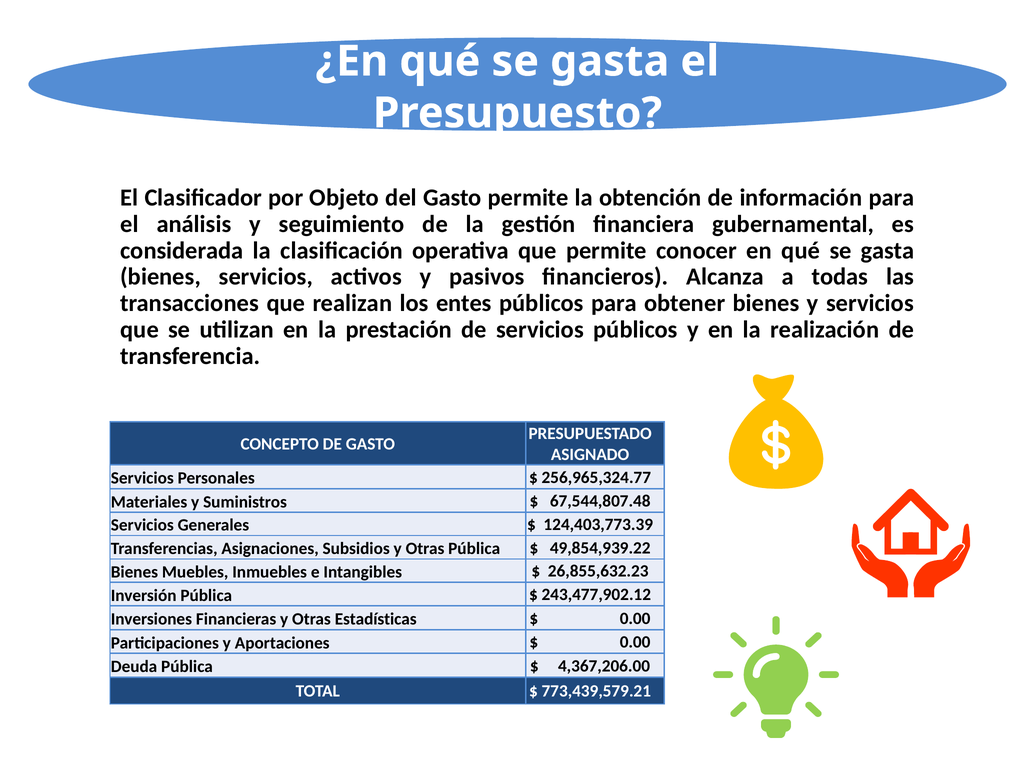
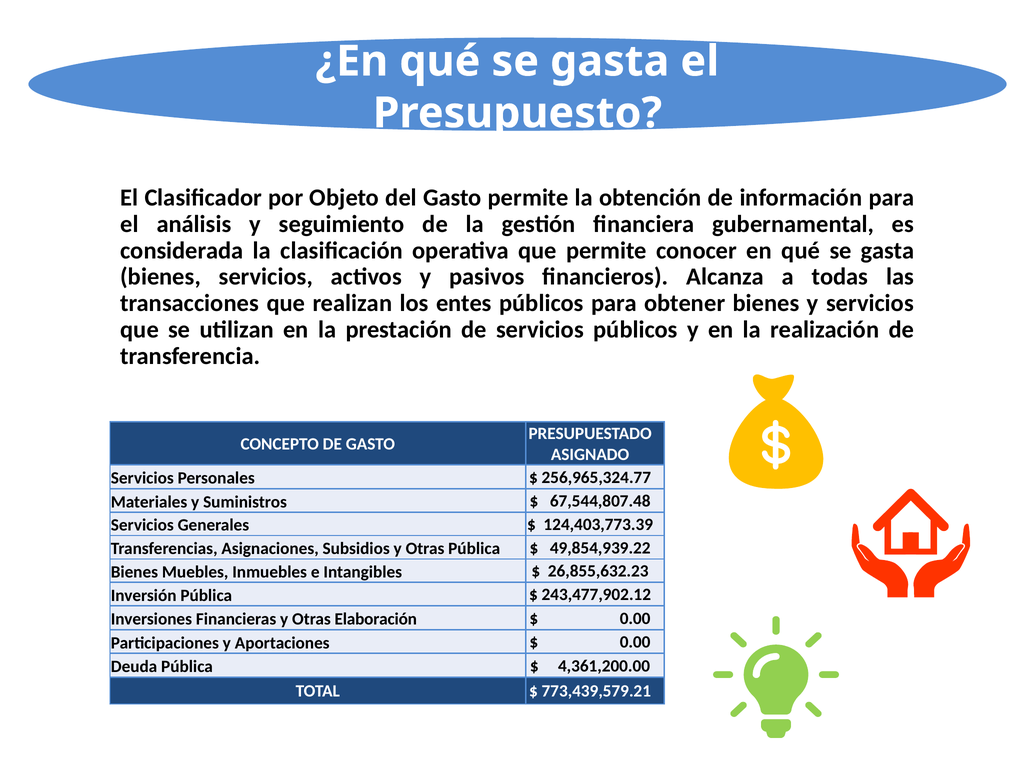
Estadísticas: Estadísticas -> Elaboración
4,367,206.00: 4,367,206.00 -> 4,361,200.00
